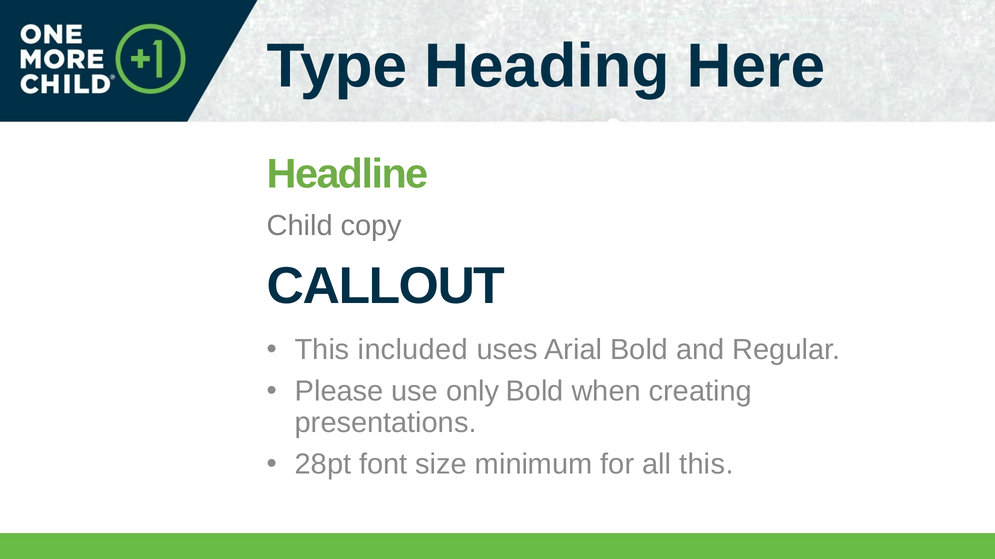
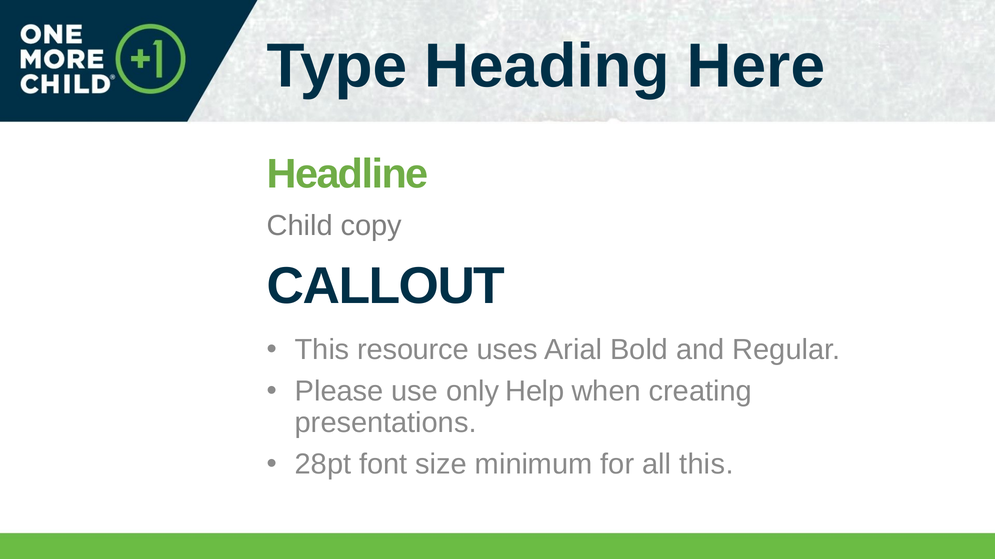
included: included -> resource
only Bold: Bold -> Help
